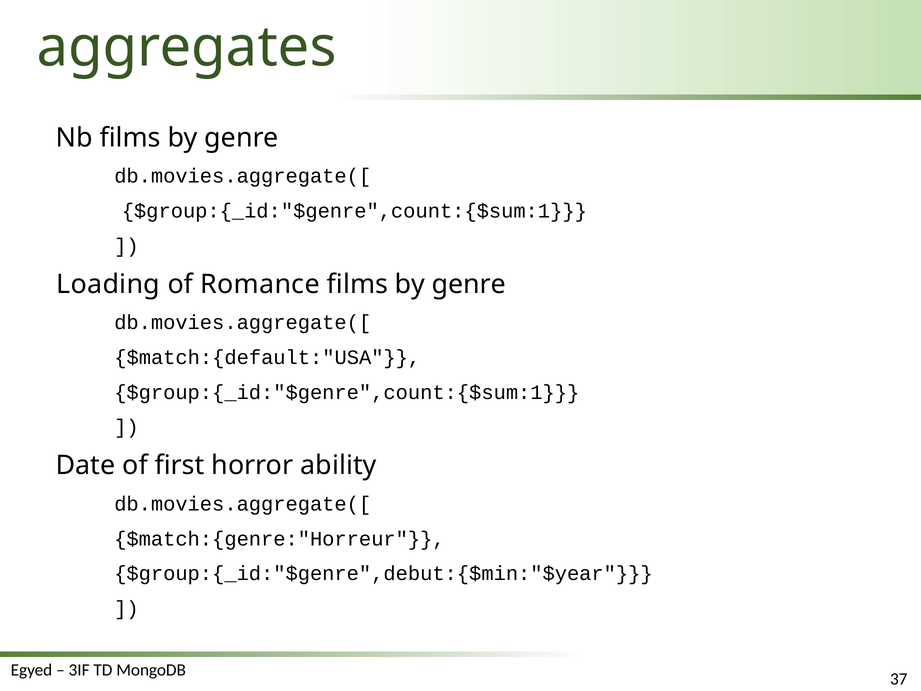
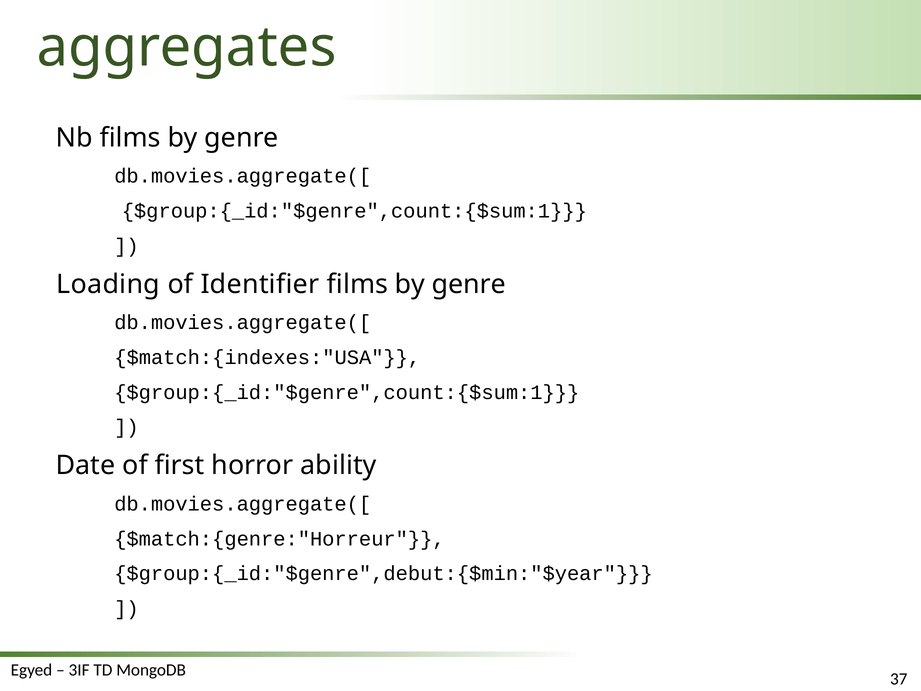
Romance: Romance -> Identifier
$match:{default:"USA: $match:{default:"USA -> $match:{indexes:"USA
